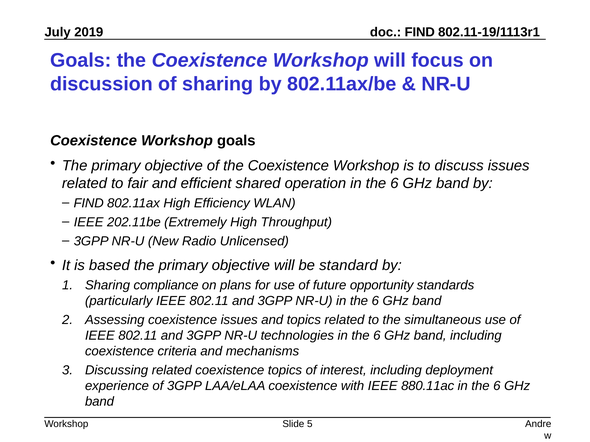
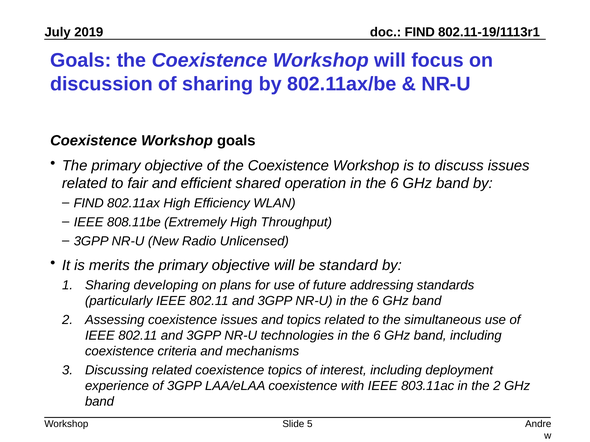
202.11be: 202.11be -> 808.11be
based: based -> merits
compliance: compliance -> developing
opportunity: opportunity -> addressing
880.11ac: 880.11ac -> 803.11ac
6 at (497, 386): 6 -> 2
